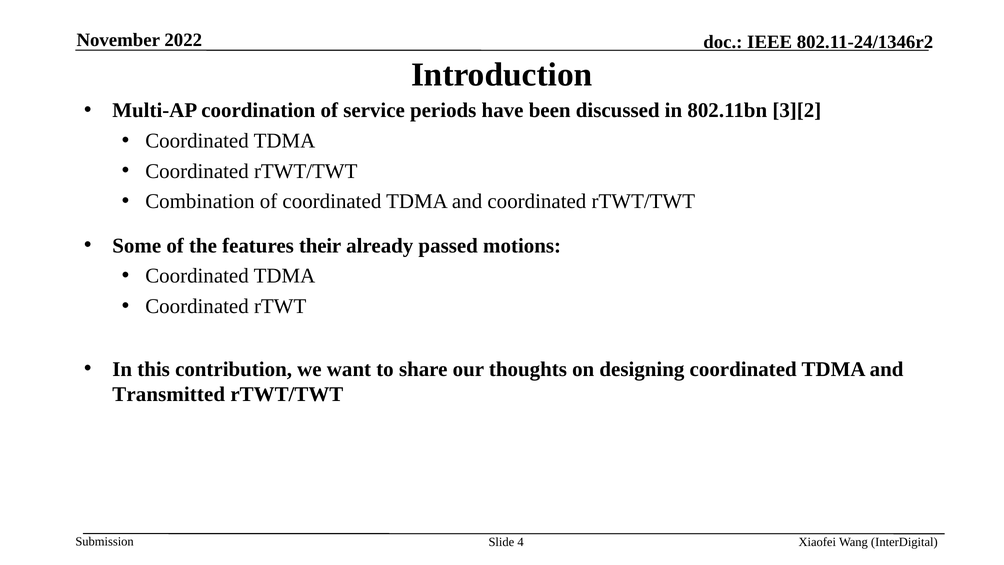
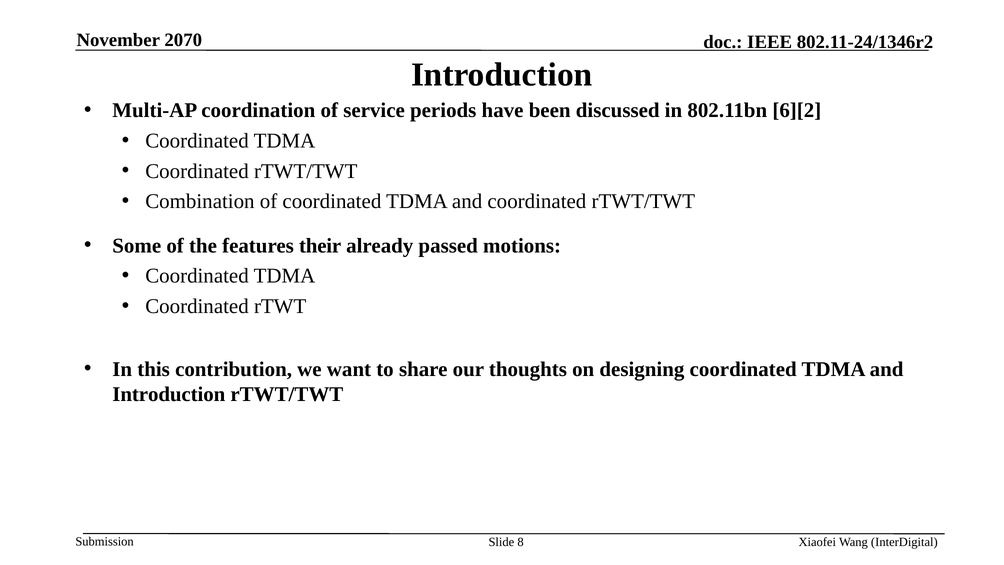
2022: 2022 -> 2070
3][2: 3][2 -> 6][2
Transmitted at (169, 394): Transmitted -> Introduction
4: 4 -> 8
